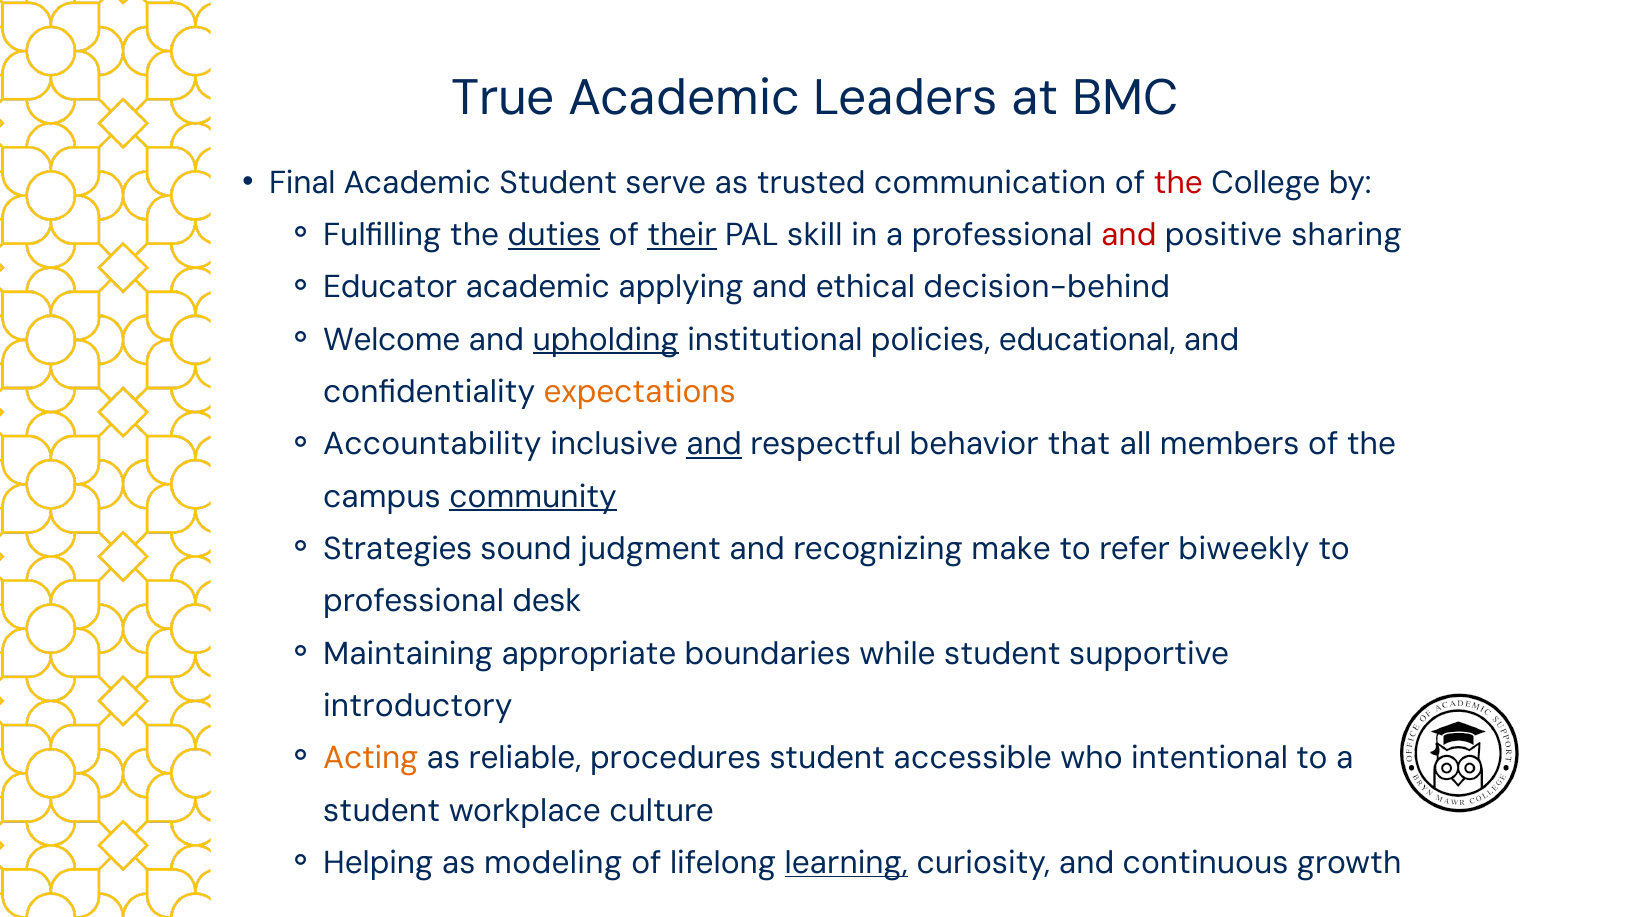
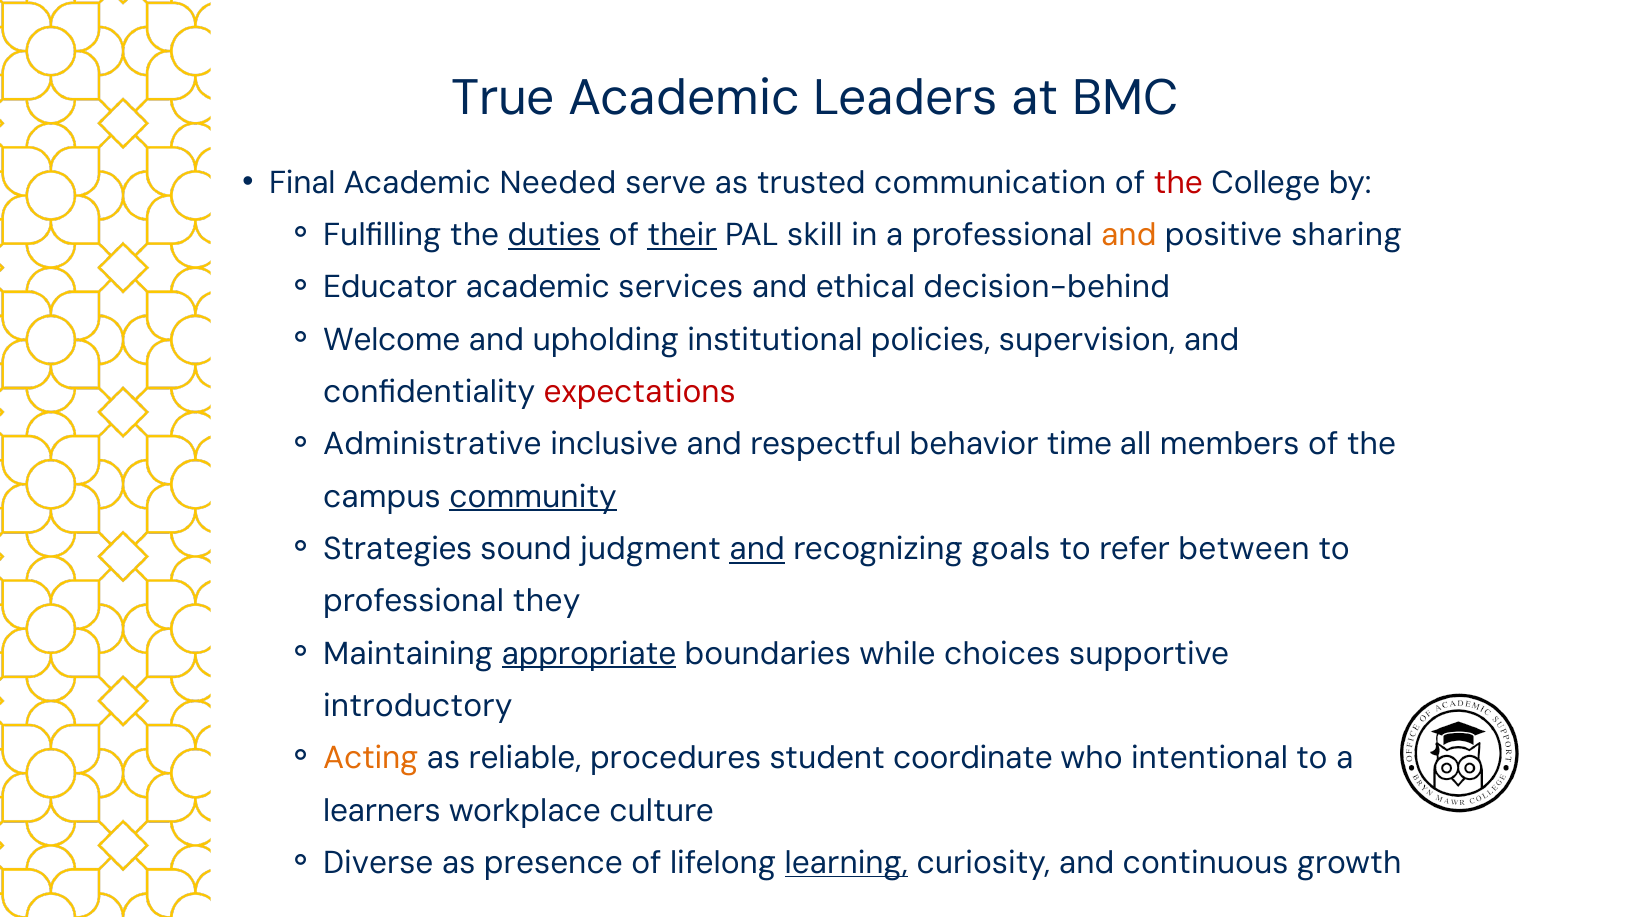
Academic Student: Student -> Needed
and at (1129, 235) colour: red -> orange
applying: applying -> services
upholding underline: present -> none
educational: educational -> supervision
expectations colour: orange -> red
Accountability: Accountability -> Administrative
and at (714, 445) underline: present -> none
that: that -> time
and at (757, 549) underline: none -> present
make: make -> goals
biweekly: biweekly -> between
desk: desk -> they
appropriate underline: none -> present
while student: student -> choices
accessible: accessible -> coordinate
student at (382, 811): student -> learners
Helping: Helping -> Diverse
modeling: modeling -> presence
